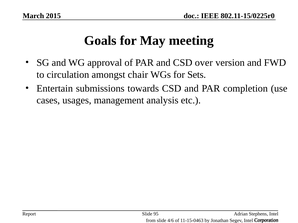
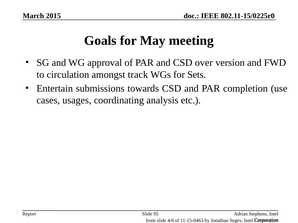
chair: chair -> track
management: management -> coordinating
